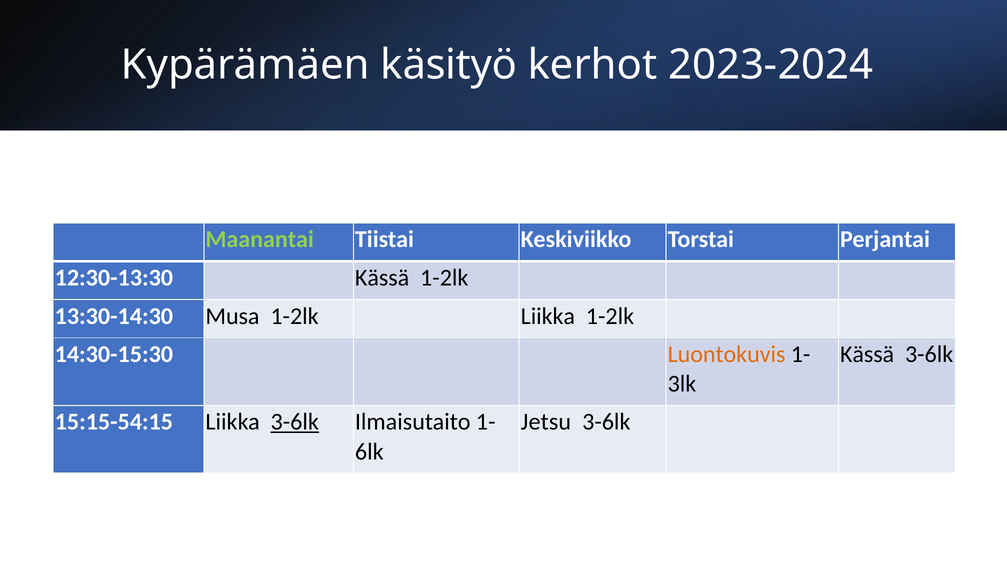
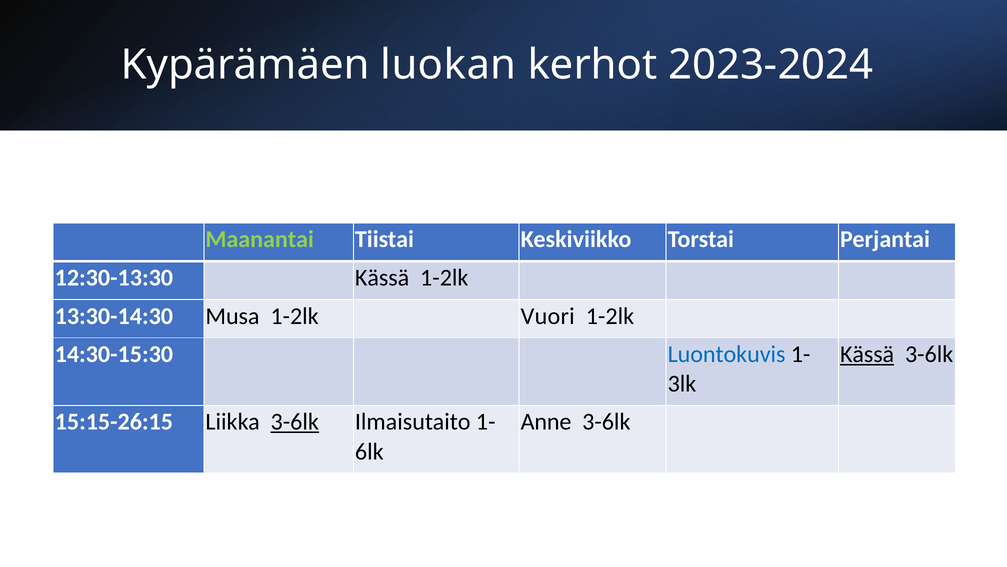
käsityö: käsityö -> luokan
1-2lk Liikka: Liikka -> Vuori
Luontokuvis colour: orange -> blue
Kässä at (867, 354) underline: none -> present
15:15-54:15: 15:15-54:15 -> 15:15-26:15
Jetsu: Jetsu -> Anne
